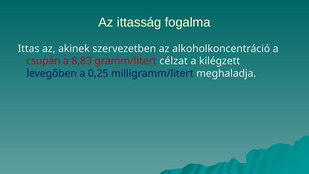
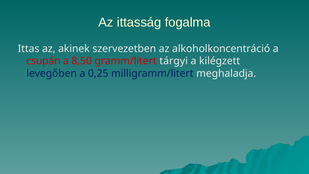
8,83: 8,83 -> 8,50
célzat: célzat -> tárgyi
